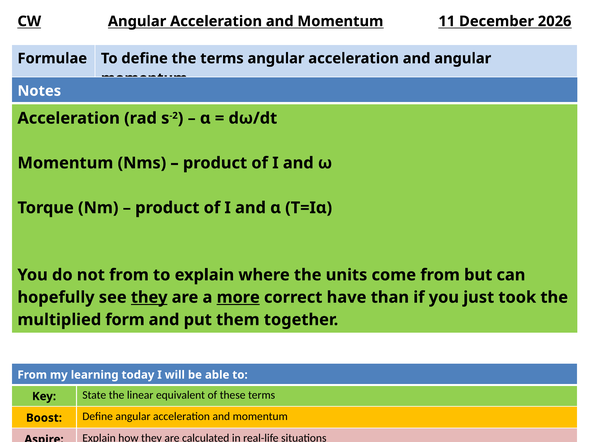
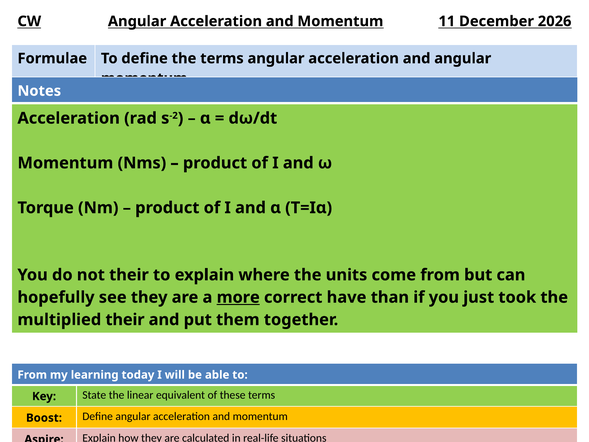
not from: from -> their
they at (149, 297) underline: present -> none
multiplied form: form -> their
